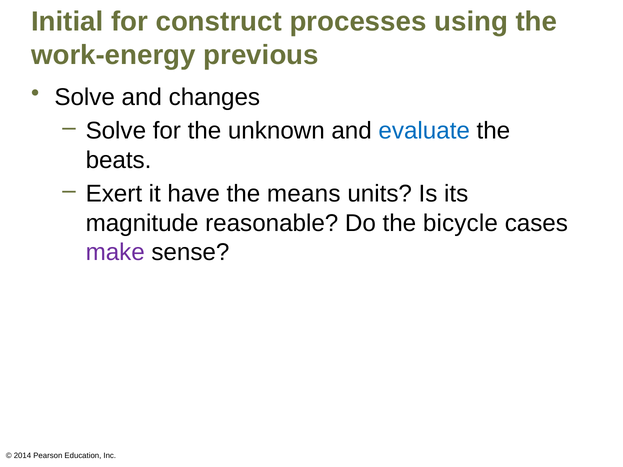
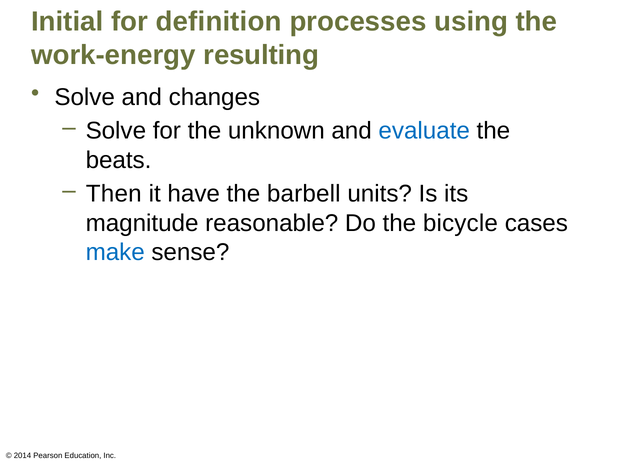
construct: construct -> definition
previous: previous -> resulting
Exert: Exert -> Then
means: means -> barbell
make colour: purple -> blue
